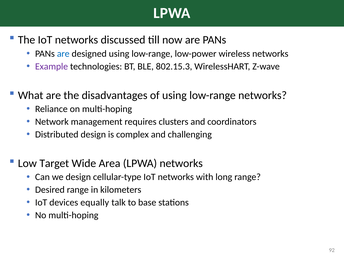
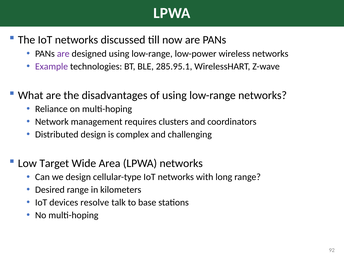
are at (63, 54) colour: blue -> purple
802.15.3: 802.15.3 -> 285.95.1
equally: equally -> resolve
